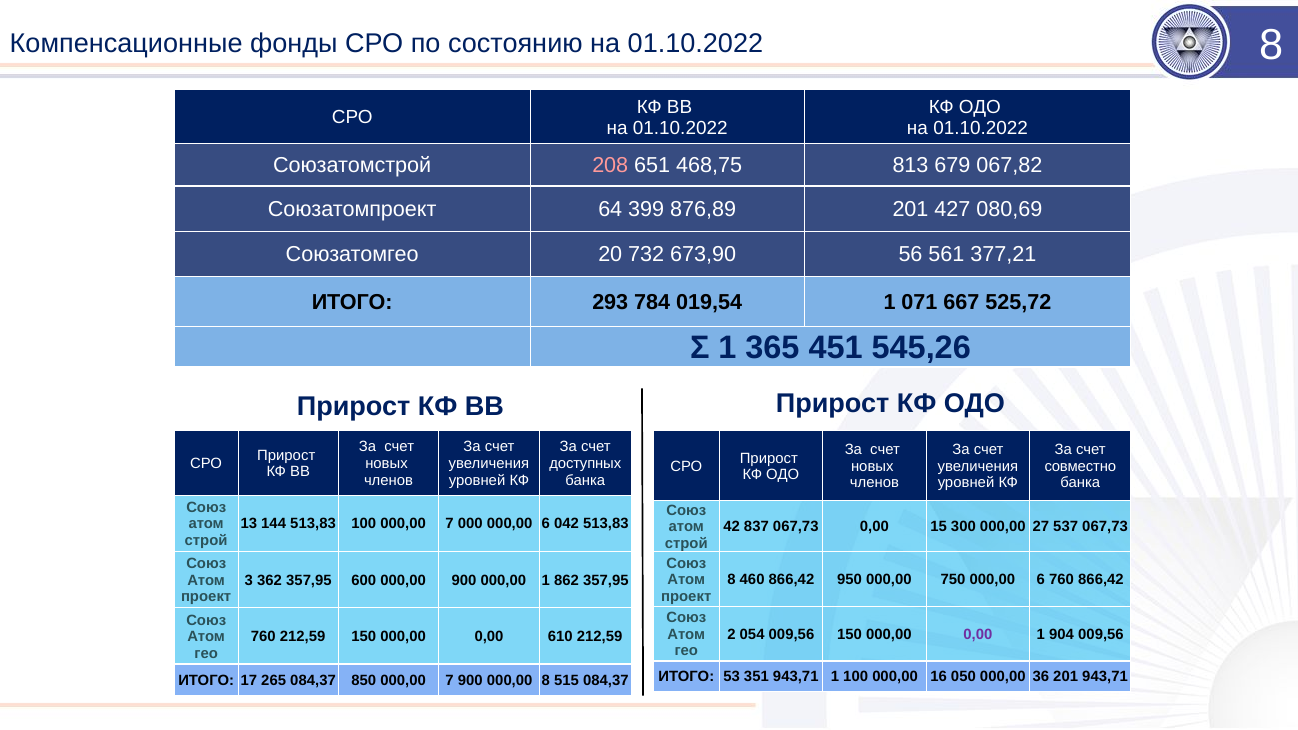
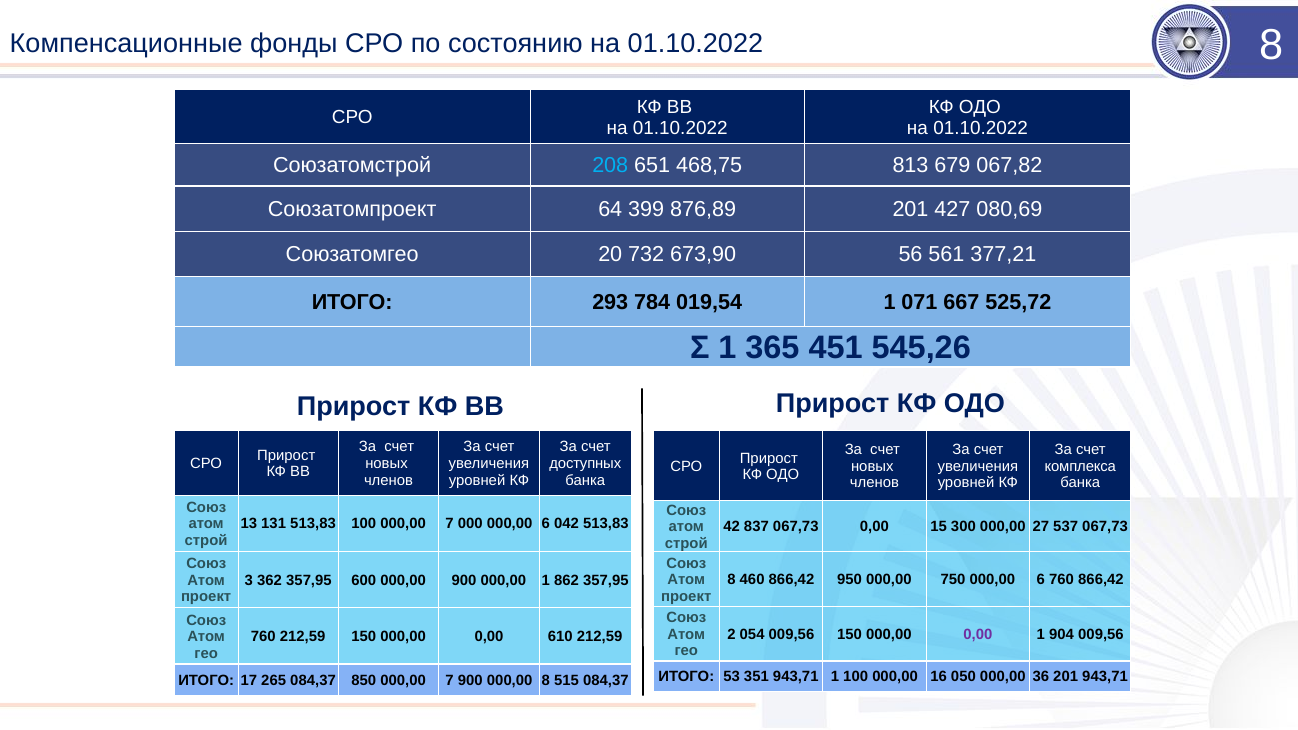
208 colour: pink -> light blue
совместно: совместно -> комплекса
144: 144 -> 131
